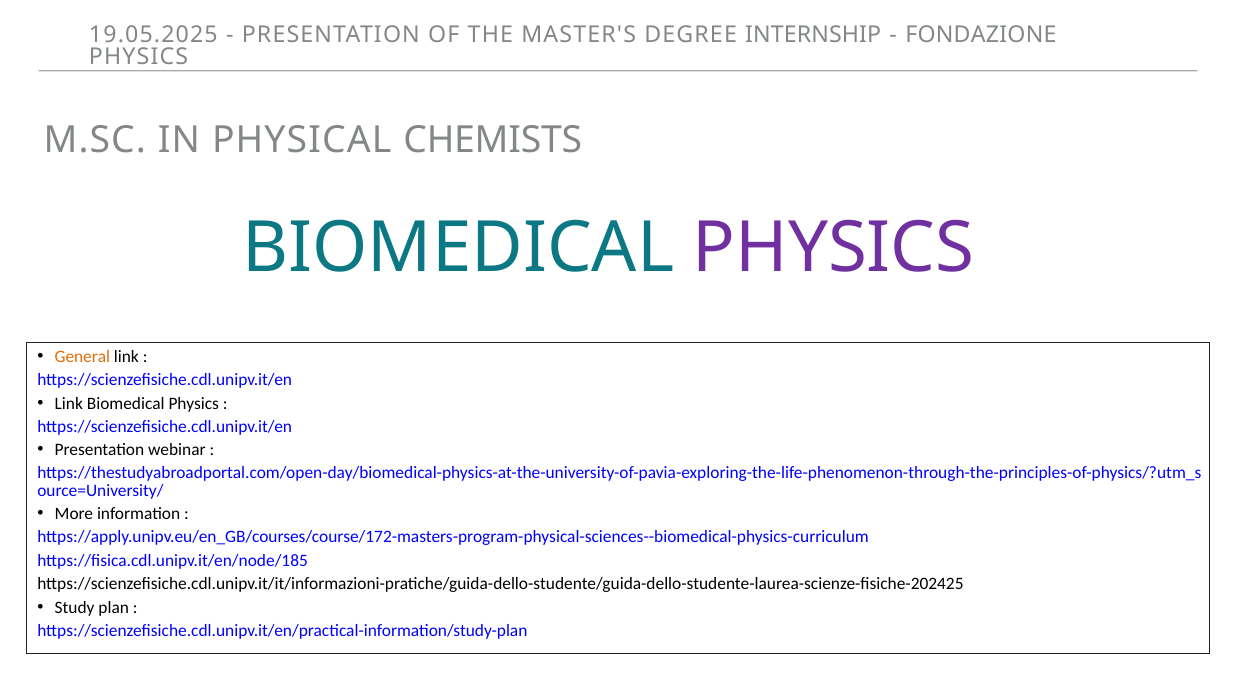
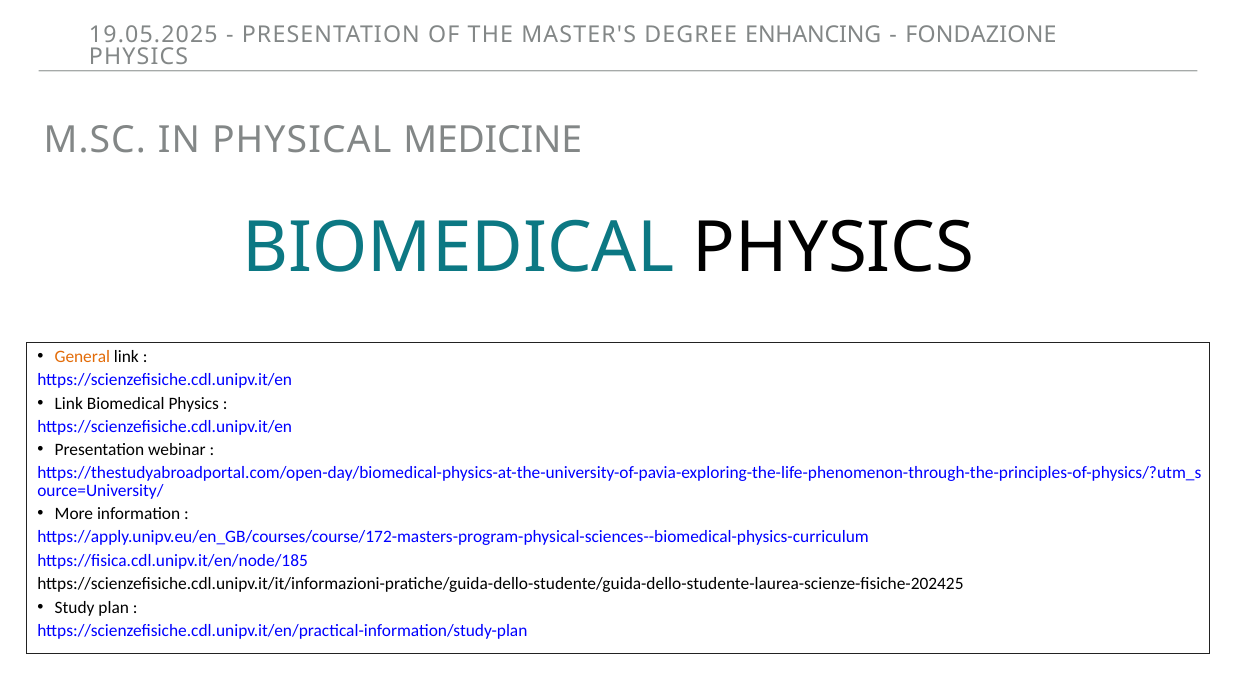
INTERNSHIP: INTERNSHIP -> ENHANCING
CHEMISTS: CHEMISTS -> MEDICINE
PHYSICS at (834, 248) colour: purple -> black
